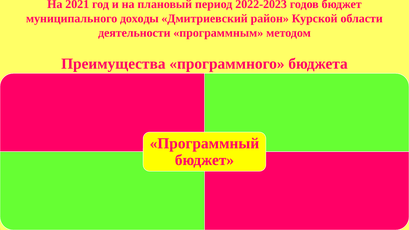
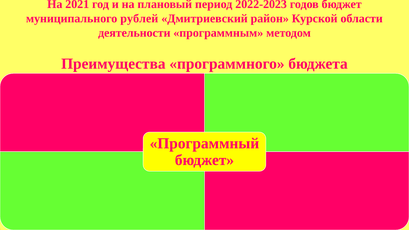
доходы: доходы -> рублей
